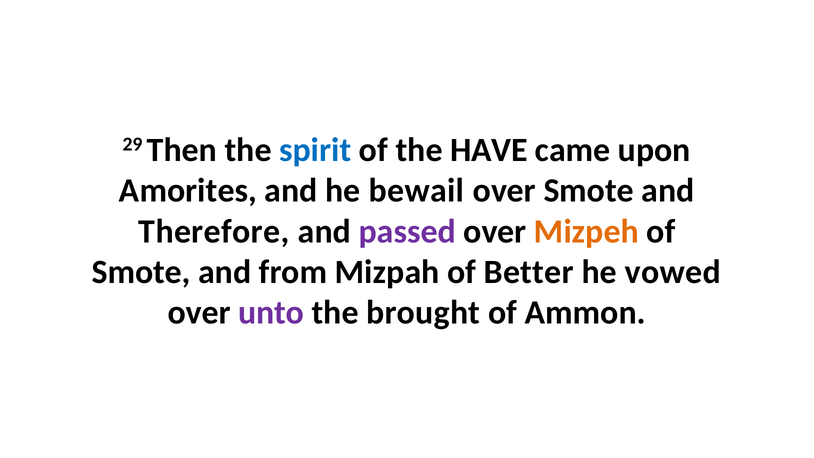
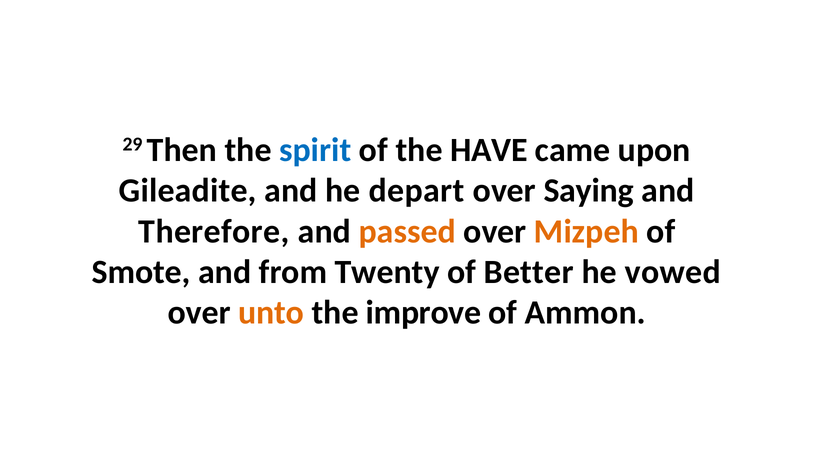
Amorites: Amorites -> Gileadite
bewail: bewail -> depart
over Smote: Smote -> Saying
passed colour: purple -> orange
Mizpah: Mizpah -> Twenty
unto colour: purple -> orange
brought: brought -> improve
